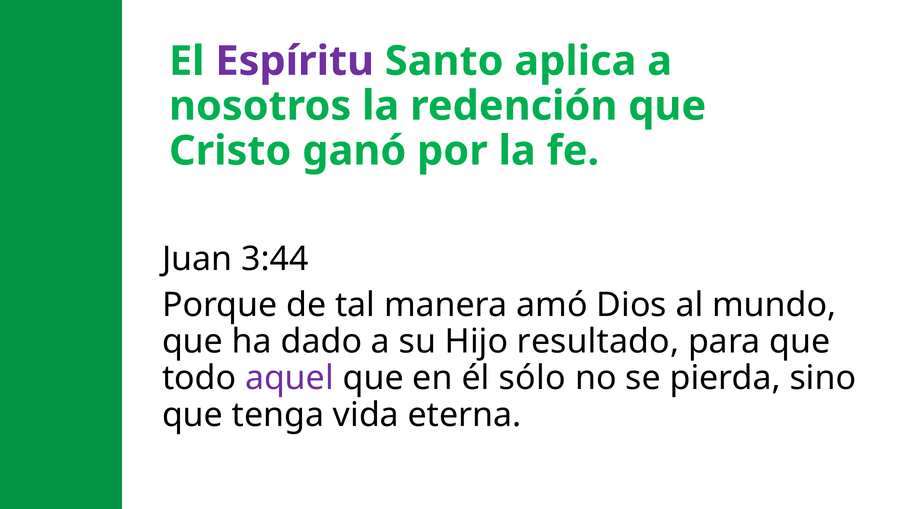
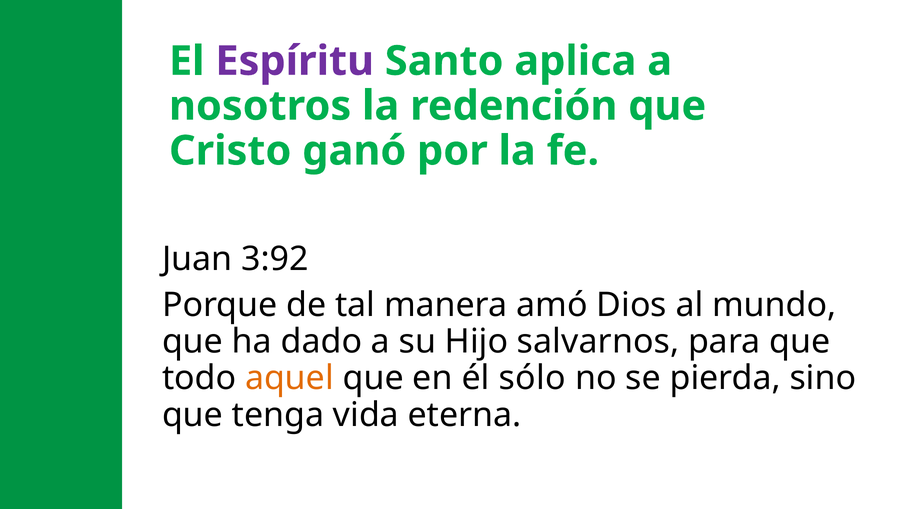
3:44: 3:44 -> 3:92
resultado: resultado -> salvarnos
aquel colour: purple -> orange
